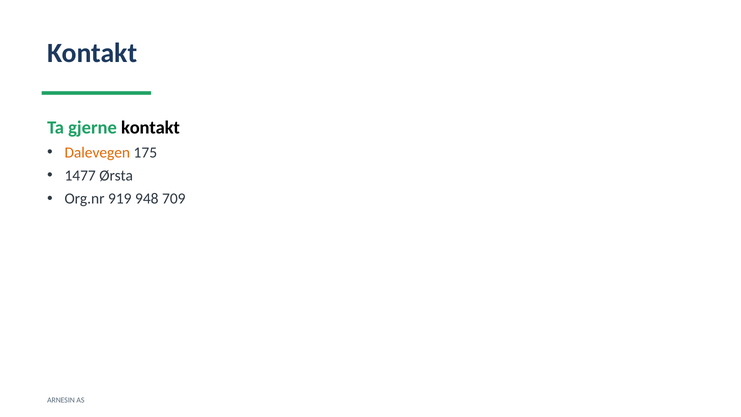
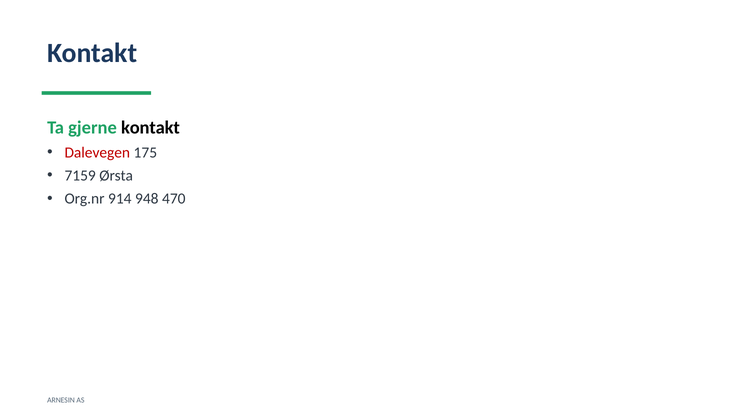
Dalevegen colour: orange -> red
1477: 1477 -> 7159
919: 919 -> 914
709: 709 -> 470
